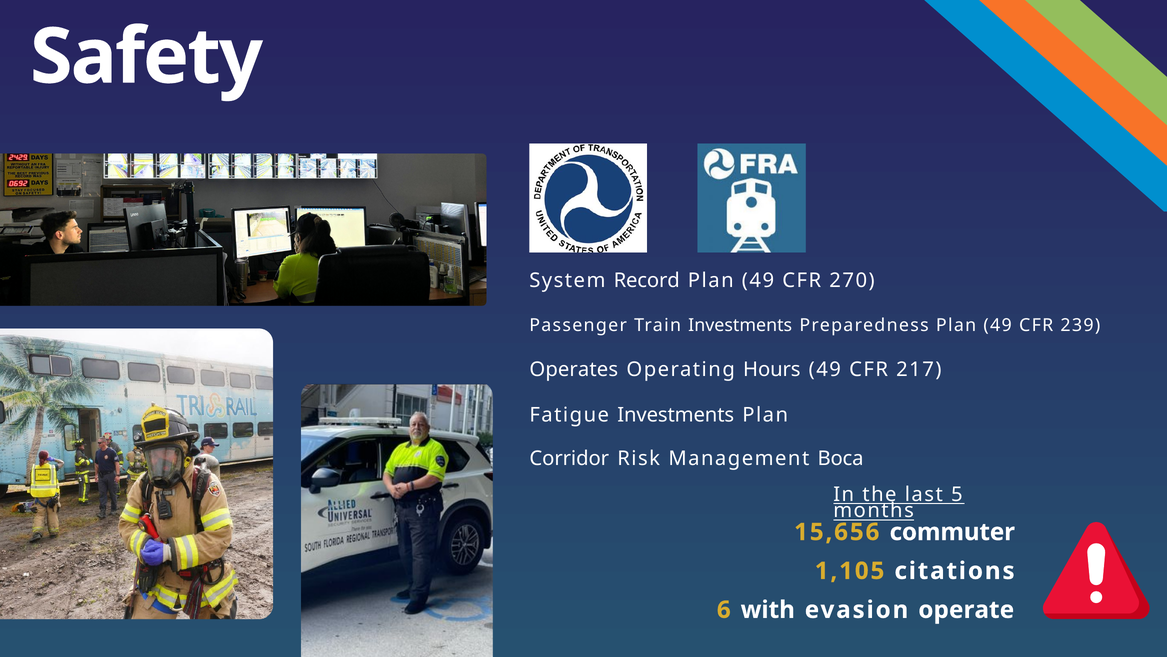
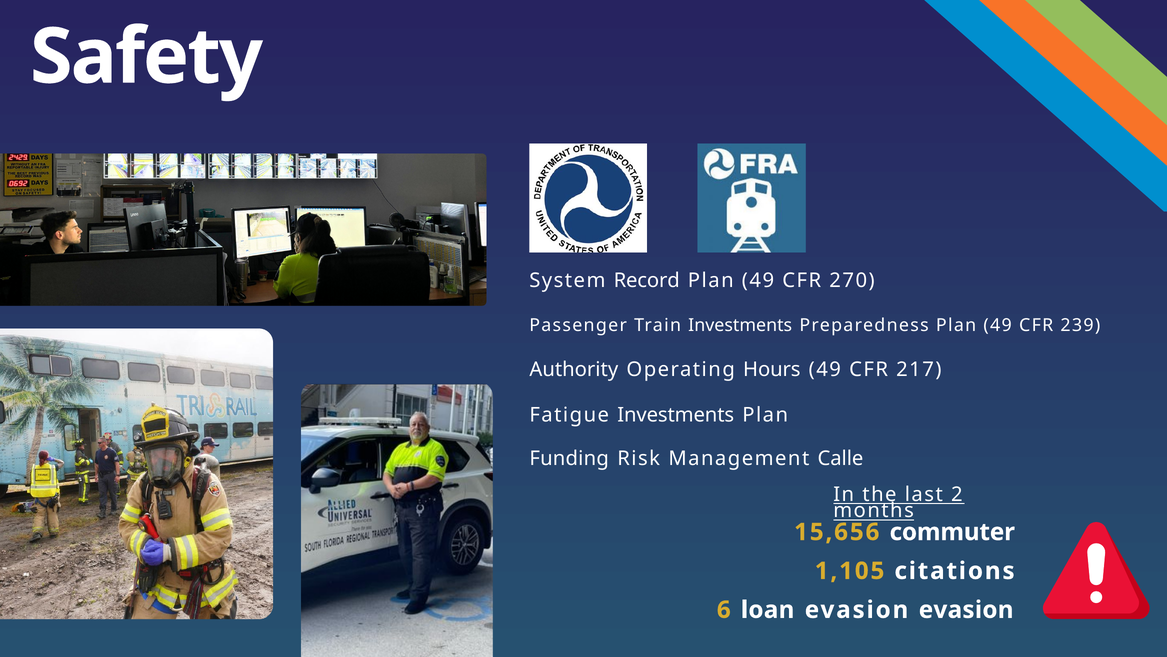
Operates: Operates -> Authority
Corridor: Corridor -> Funding
Boca: Boca -> Calle
5: 5 -> 2
with: with -> loan
evasion operate: operate -> evasion
